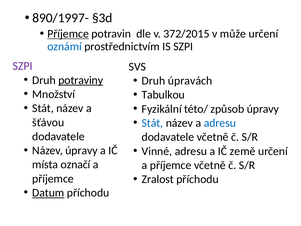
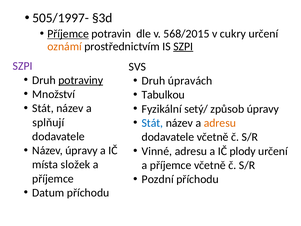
890/1997-: 890/1997- -> 505/1997-
372/2015: 372/2015 -> 568/2015
může: může -> cukry
oznámí colour: blue -> orange
SZPI at (183, 46) underline: none -> present
této/: této/ -> setý/
adresu at (220, 123) colour: blue -> orange
šťávou: šťávou -> splňují
země: země -> plody
označí: označí -> složek
Zralost: Zralost -> Pozdní
Datum underline: present -> none
